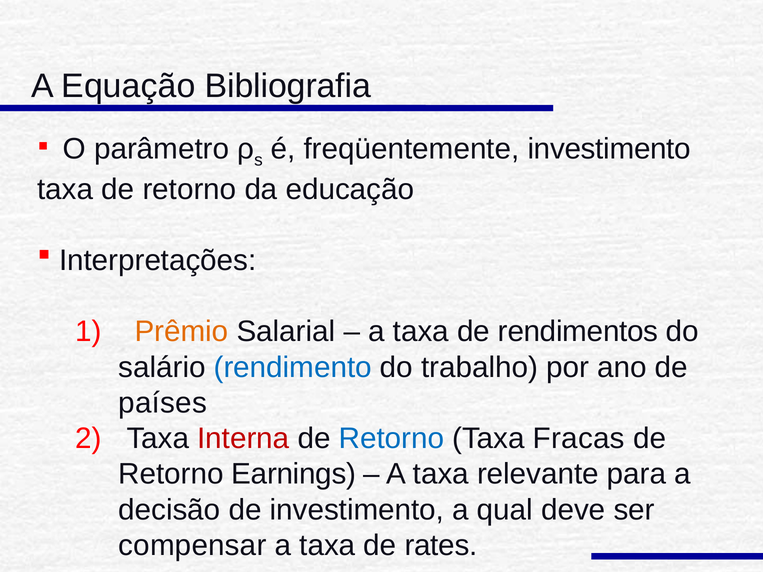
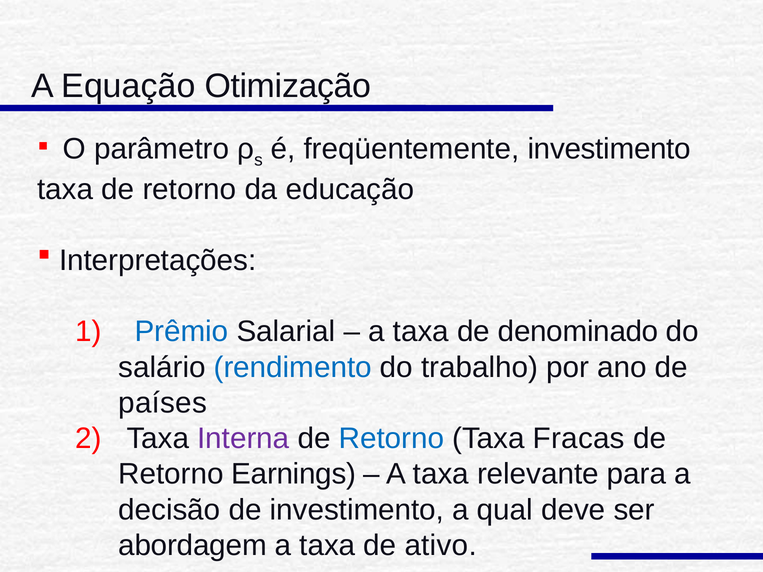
Bibliografia: Bibliografia -> Otimização
Prêmio colour: orange -> blue
rendimentos: rendimentos -> denominado
Interna colour: red -> purple
compensar: compensar -> abordagem
rates: rates -> ativo
